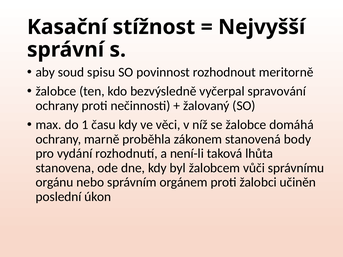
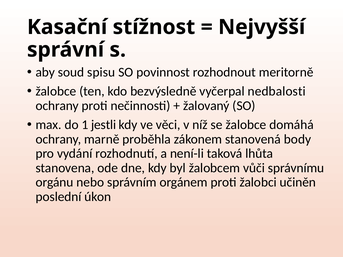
spravování: spravování -> nedbalosti
času: času -> jestli
